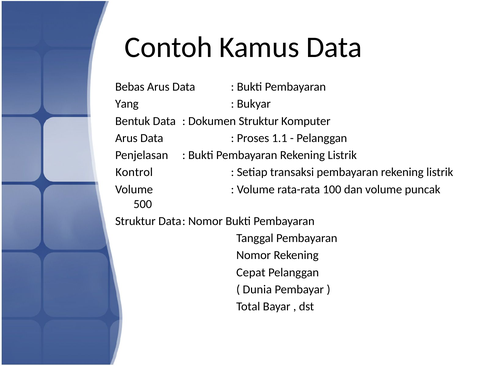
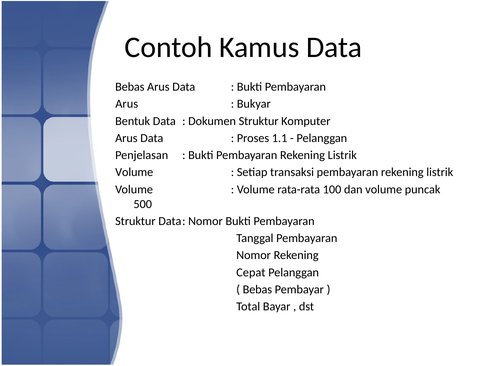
Yang at (127, 104): Yang -> Arus
Kontrol at (134, 172): Kontrol -> Volume
Dunia at (257, 289): Dunia -> Bebas
